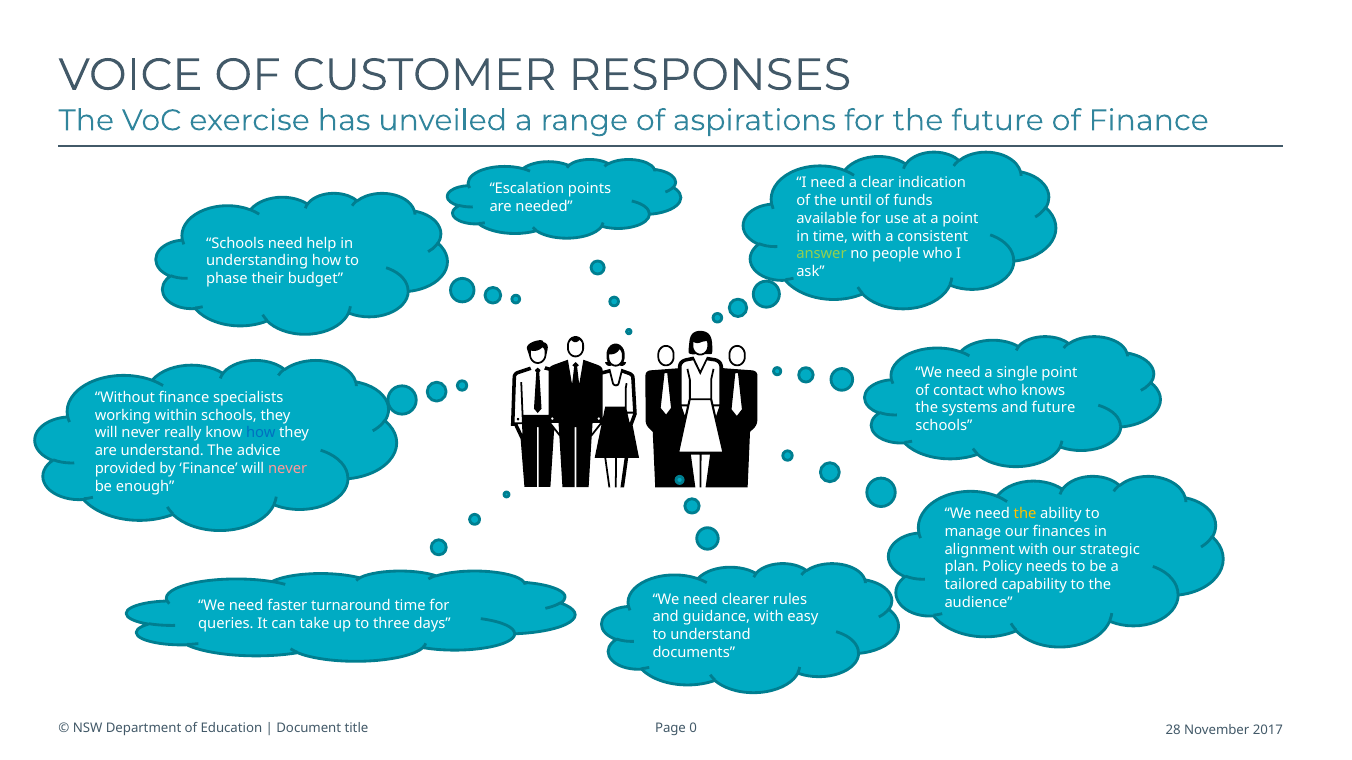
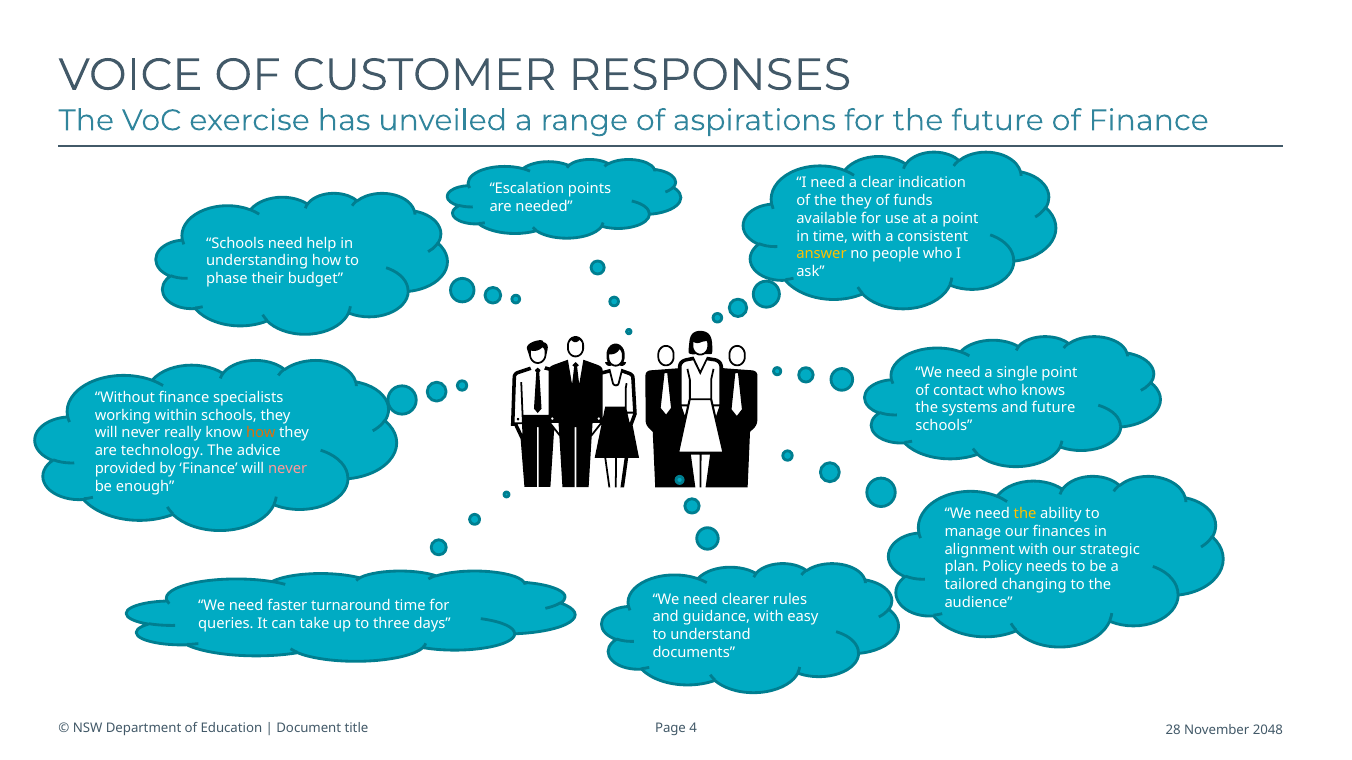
the until: until -> they
answer colour: light green -> yellow
how at (261, 433) colour: blue -> orange
are understand: understand -> technology
capability: capability -> changing
0: 0 -> 4
2017: 2017 -> 2048
